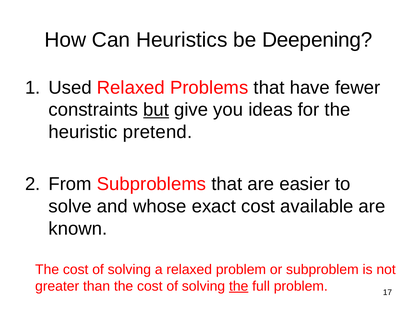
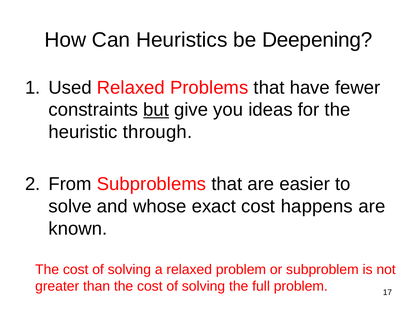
pretend: pretend -> through
available: available -> happens
the at (239, 286) underline: present -> none
